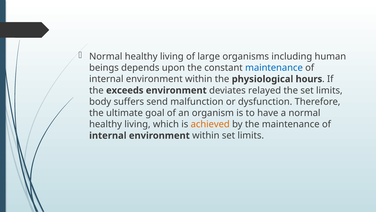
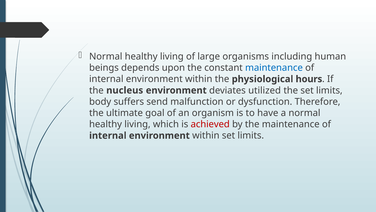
exceeds: exceeds -> nucleus
relayed: relayed -> utilized
achieved colour: orange -> red
